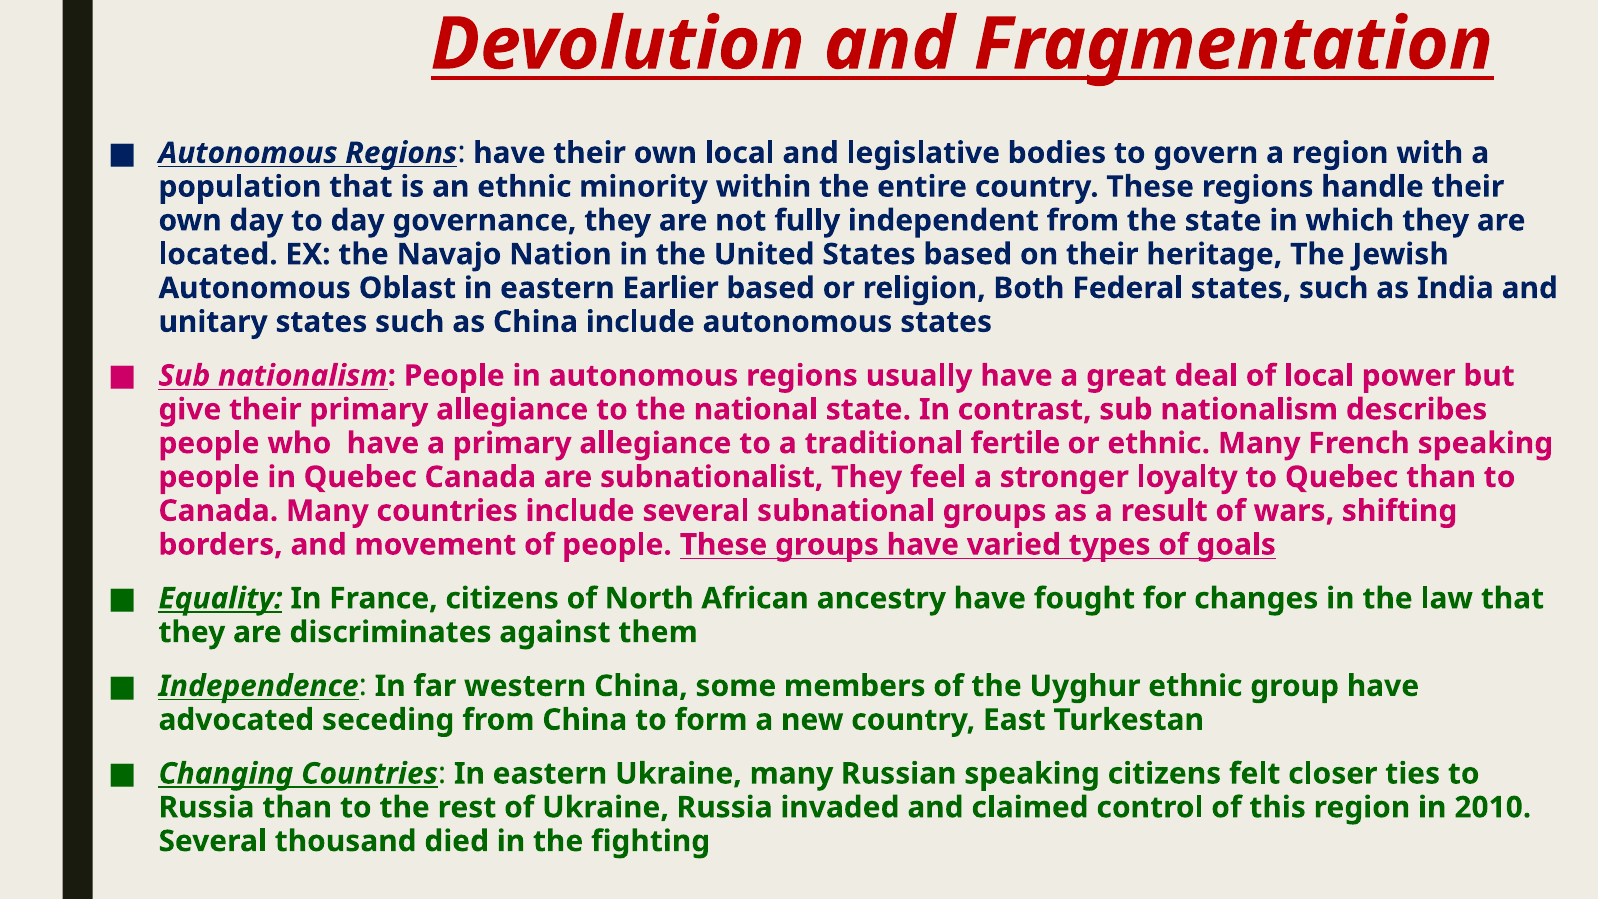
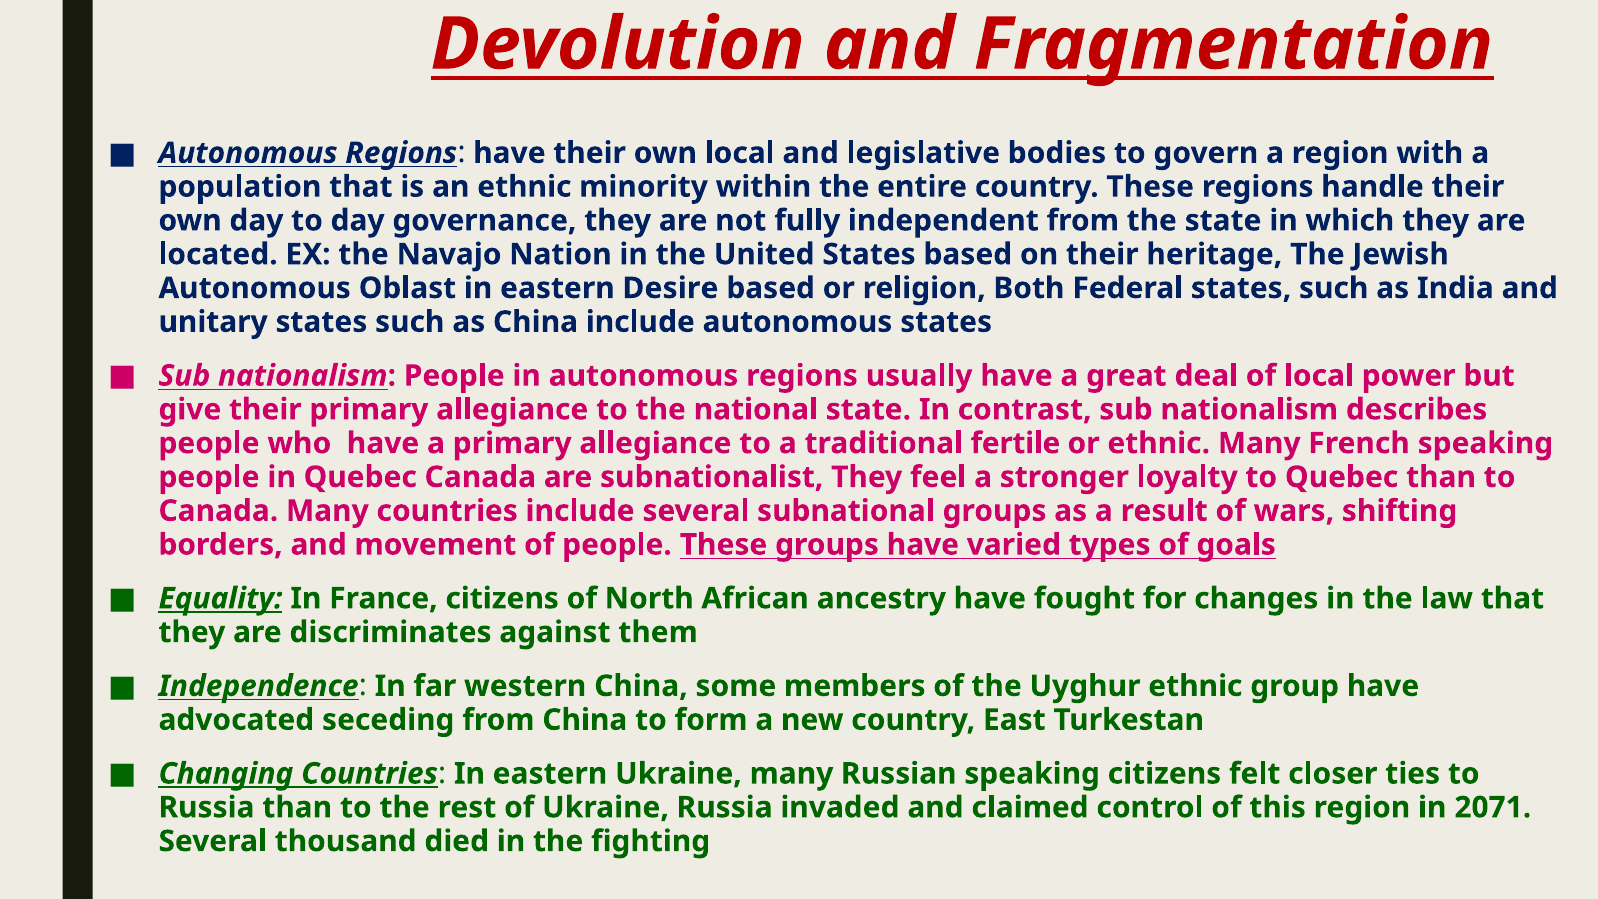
Earlier: Earlier -> Desire
2010: 2010 -> 2071
